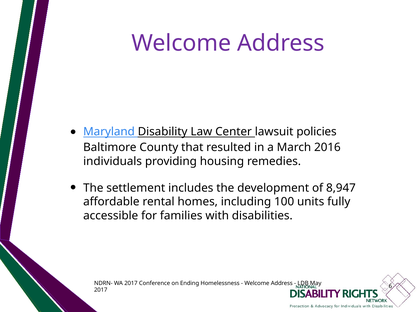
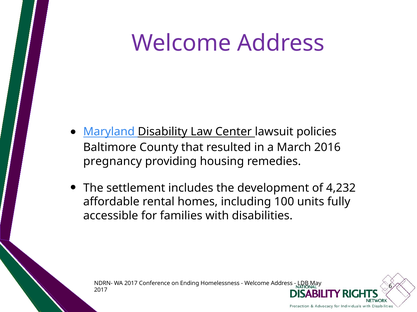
individuals: individuals -> pregnancy
8,947: 8,947 -> 4,232
